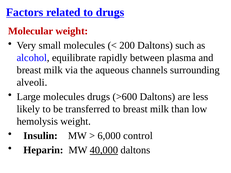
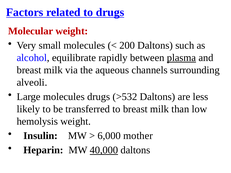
plasma underline: none -> present
>600: >600 -> >532
control: control -> mother
